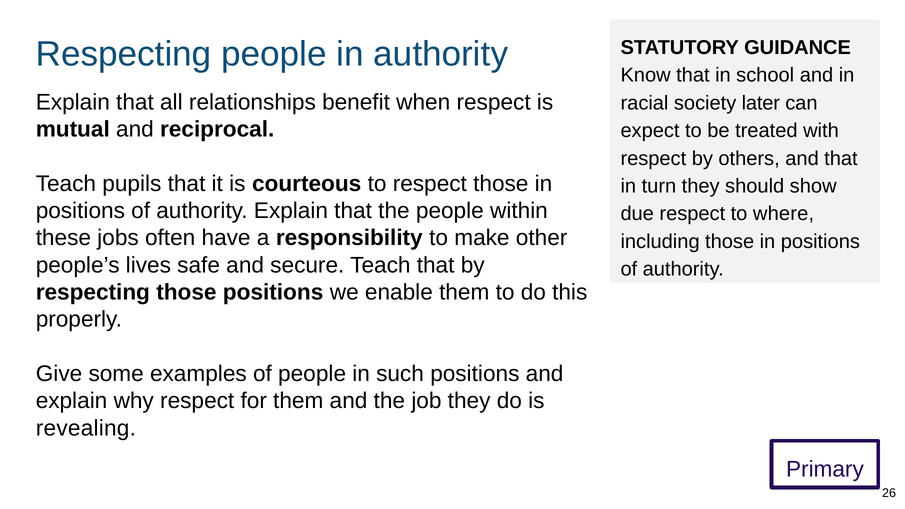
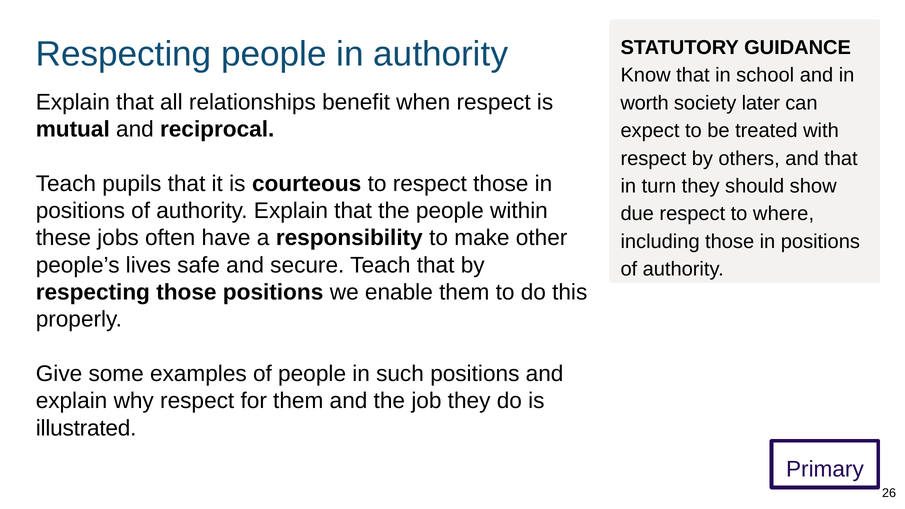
racial: racial -> worth
revealing: revealing -> illustrated
